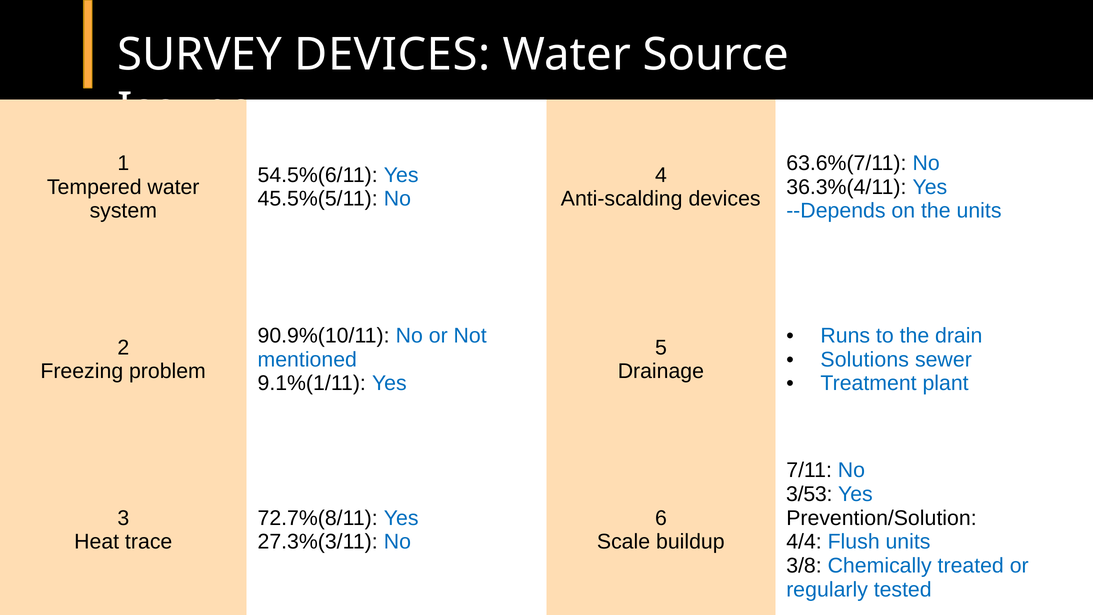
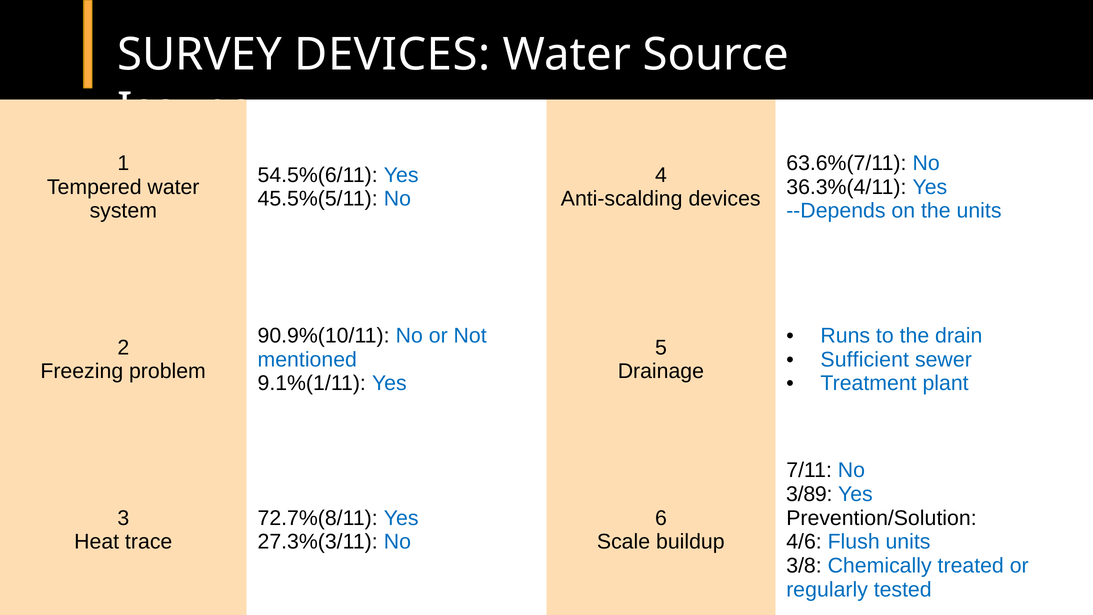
Solutions: Solutions -> Sufficient
3/53: 3/53 -> 3/89
4/4: 4/4 -> 4/6
